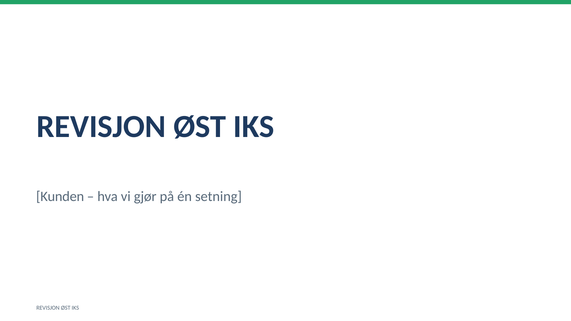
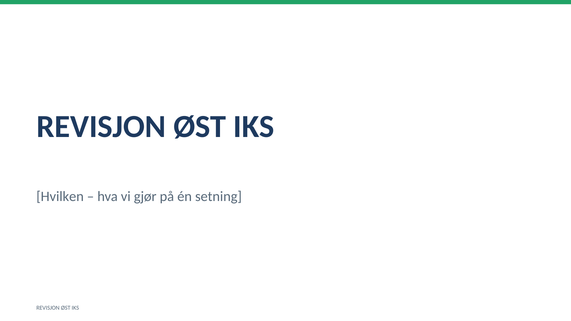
Kunden: Kunden -> Hvilken
